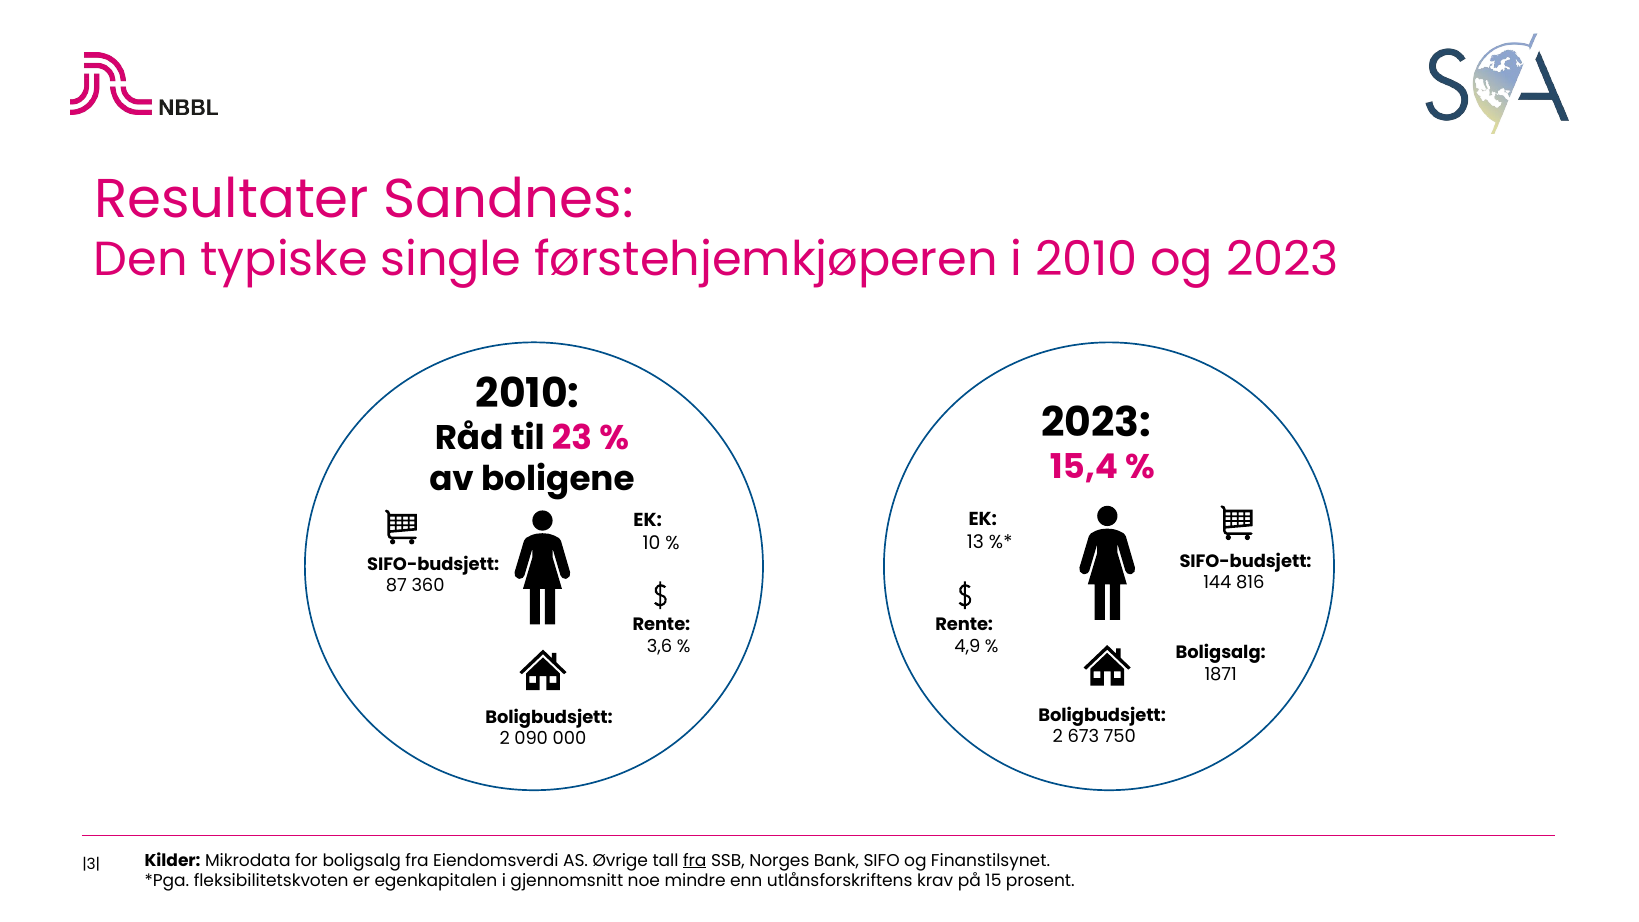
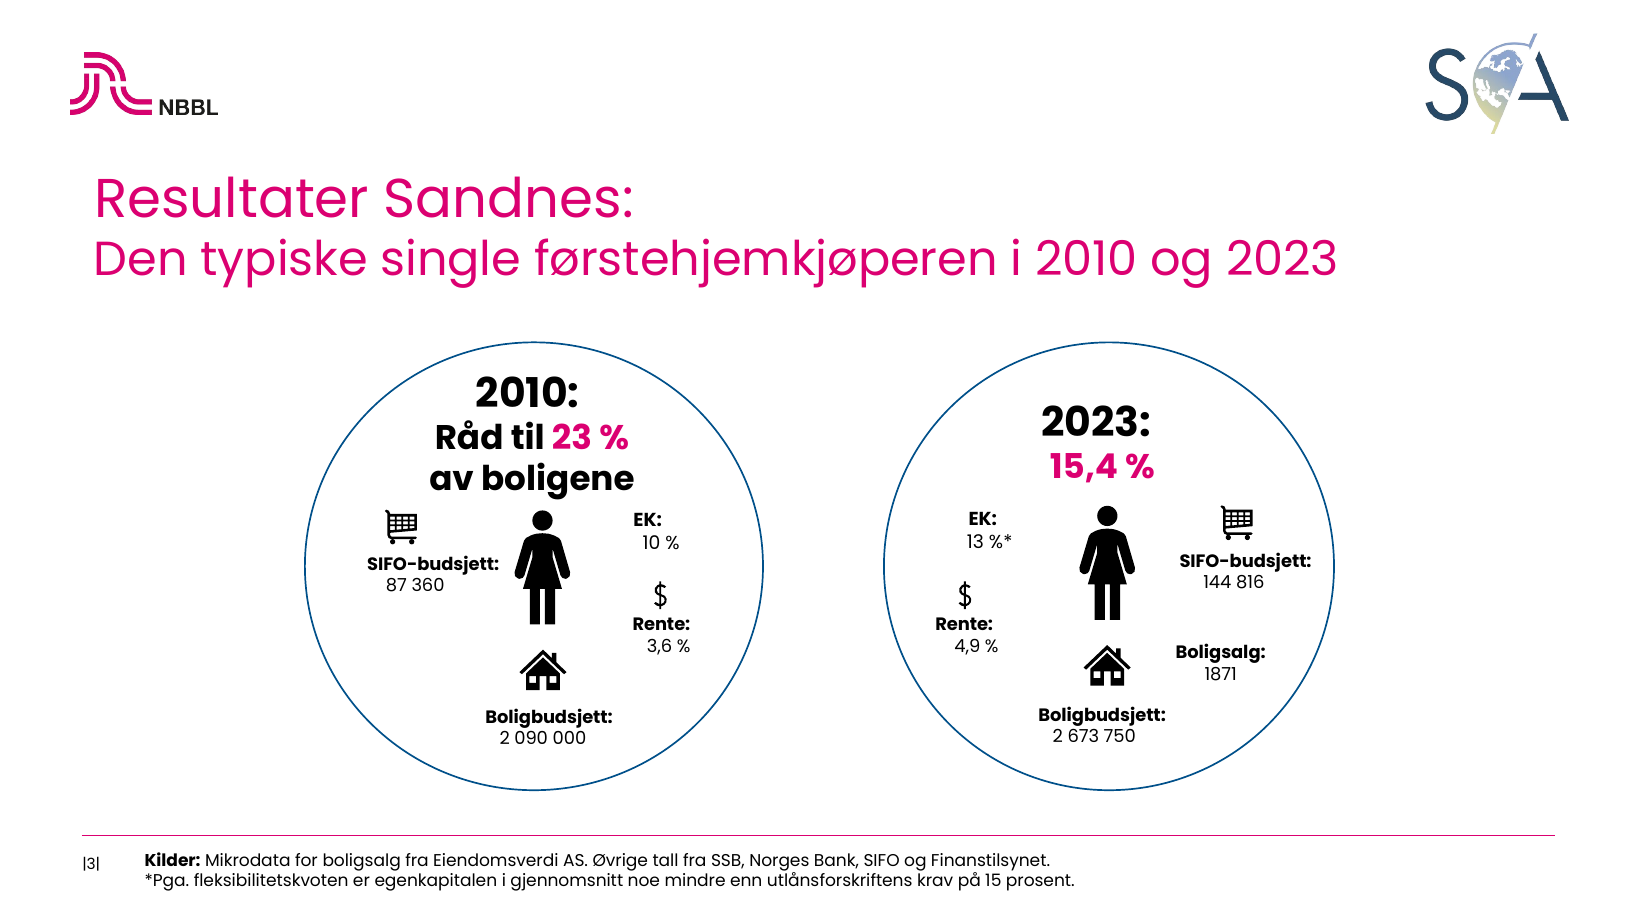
fra at (695, 861) underline: present -> none
